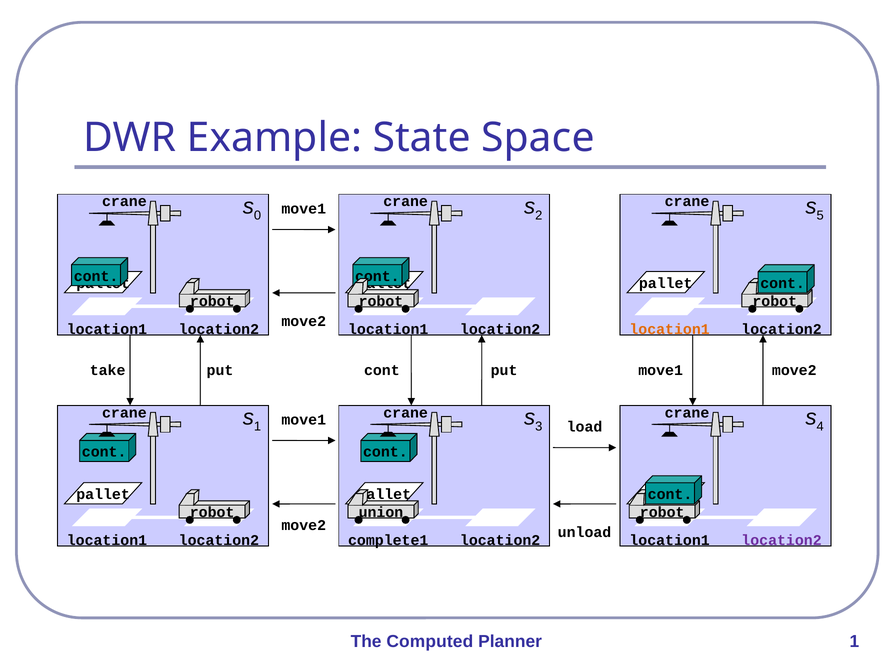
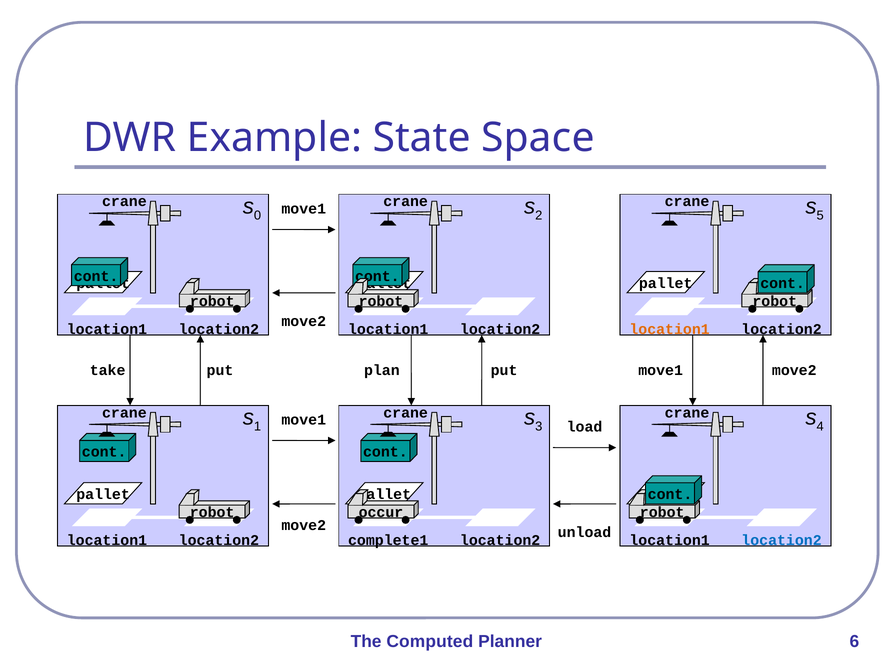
cont at (382, 370): cont -> plan
union: union -> occur
location2 at (782, 540) colour: purple -> blue
Planner 1: 1 -> 6
